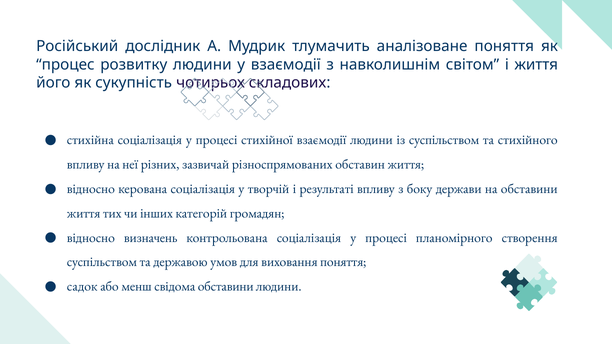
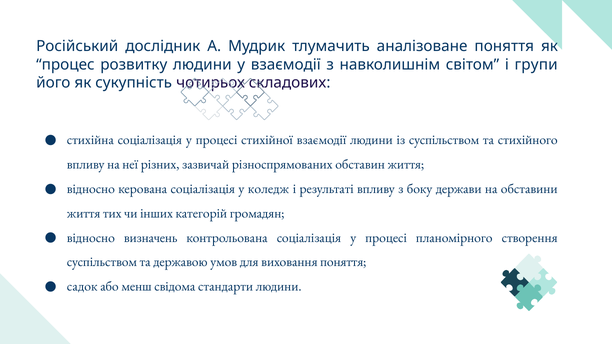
і життя: життя -> групи
творчій: творчій -> коледж
свідома обставини: обставини -> стандарти
